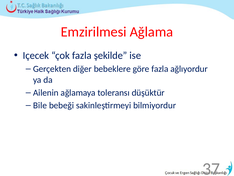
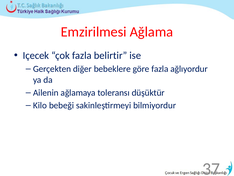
şekilde: şekilde -> belirtir
Bile: Bile -> Kilo
